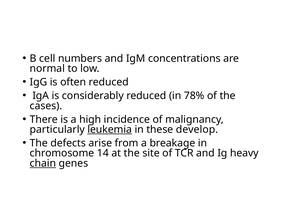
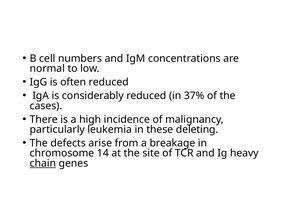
78%: 78% -> 37%
leukemia underline: present -> none
develop: develop -> deleting
